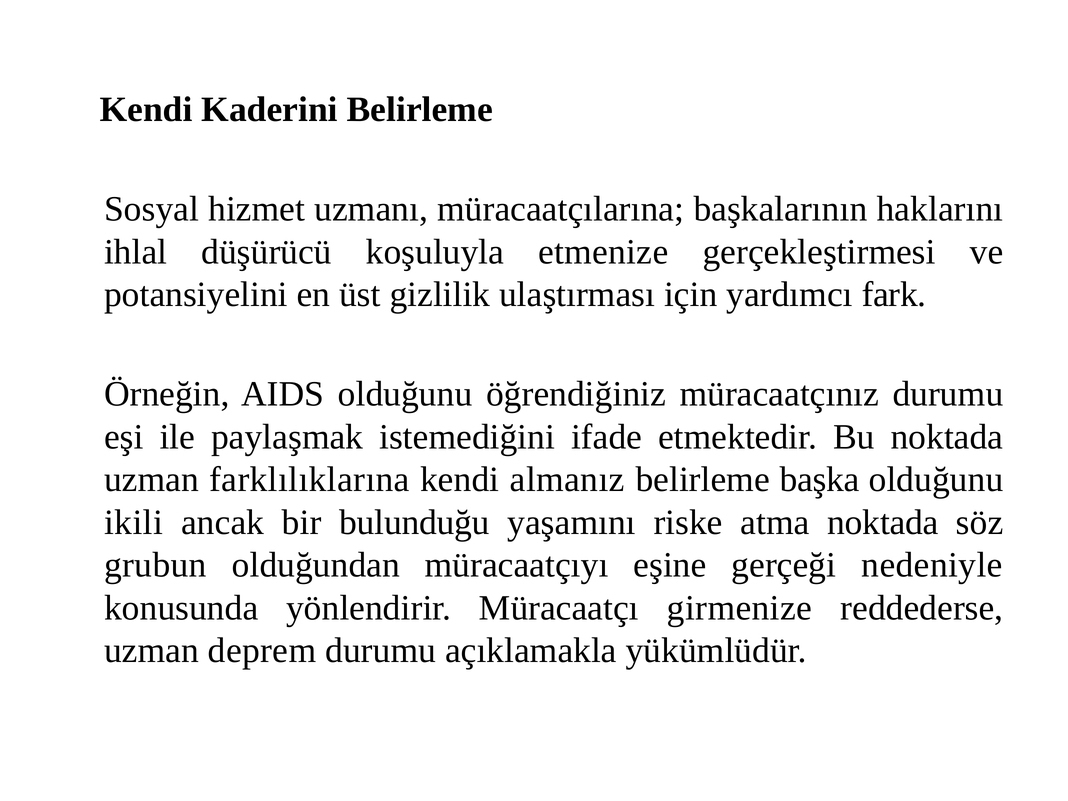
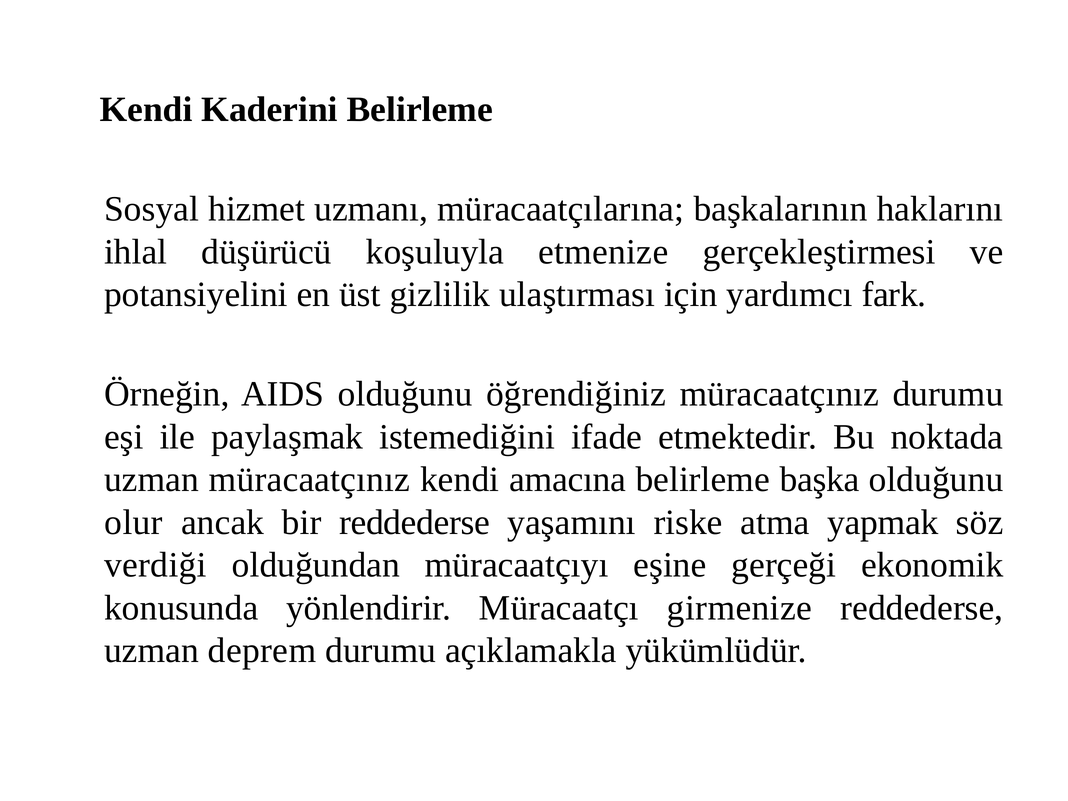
uzman farklılıklarına: farklılıklarına -> müracaatçınız
almanız: almanız -> amacına
ikili: ikili -> olur
bir bulunduğu: bulunduğu -> reddederse
atma noktada: noktada -> yapmak
grubun: grubun -> verdiği
nedeniyle: nedeniyle -> ekonomik
